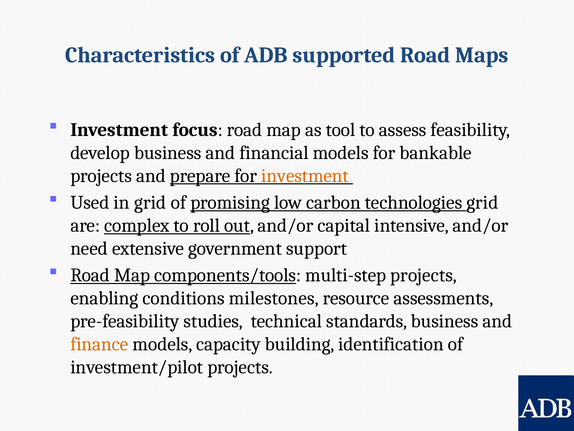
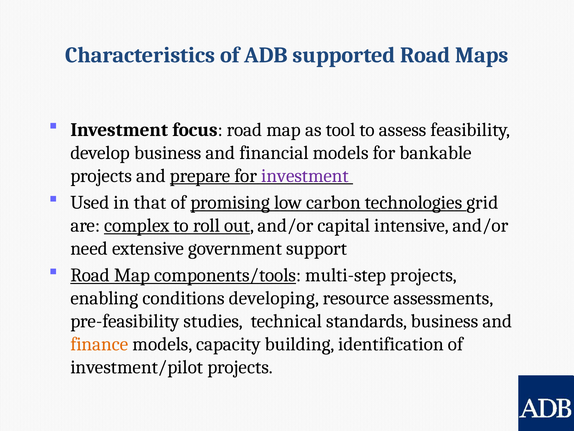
investment at (305, 175) colour: orange -> purple
in grid: grid -> that
milestones: milestones -> developing
